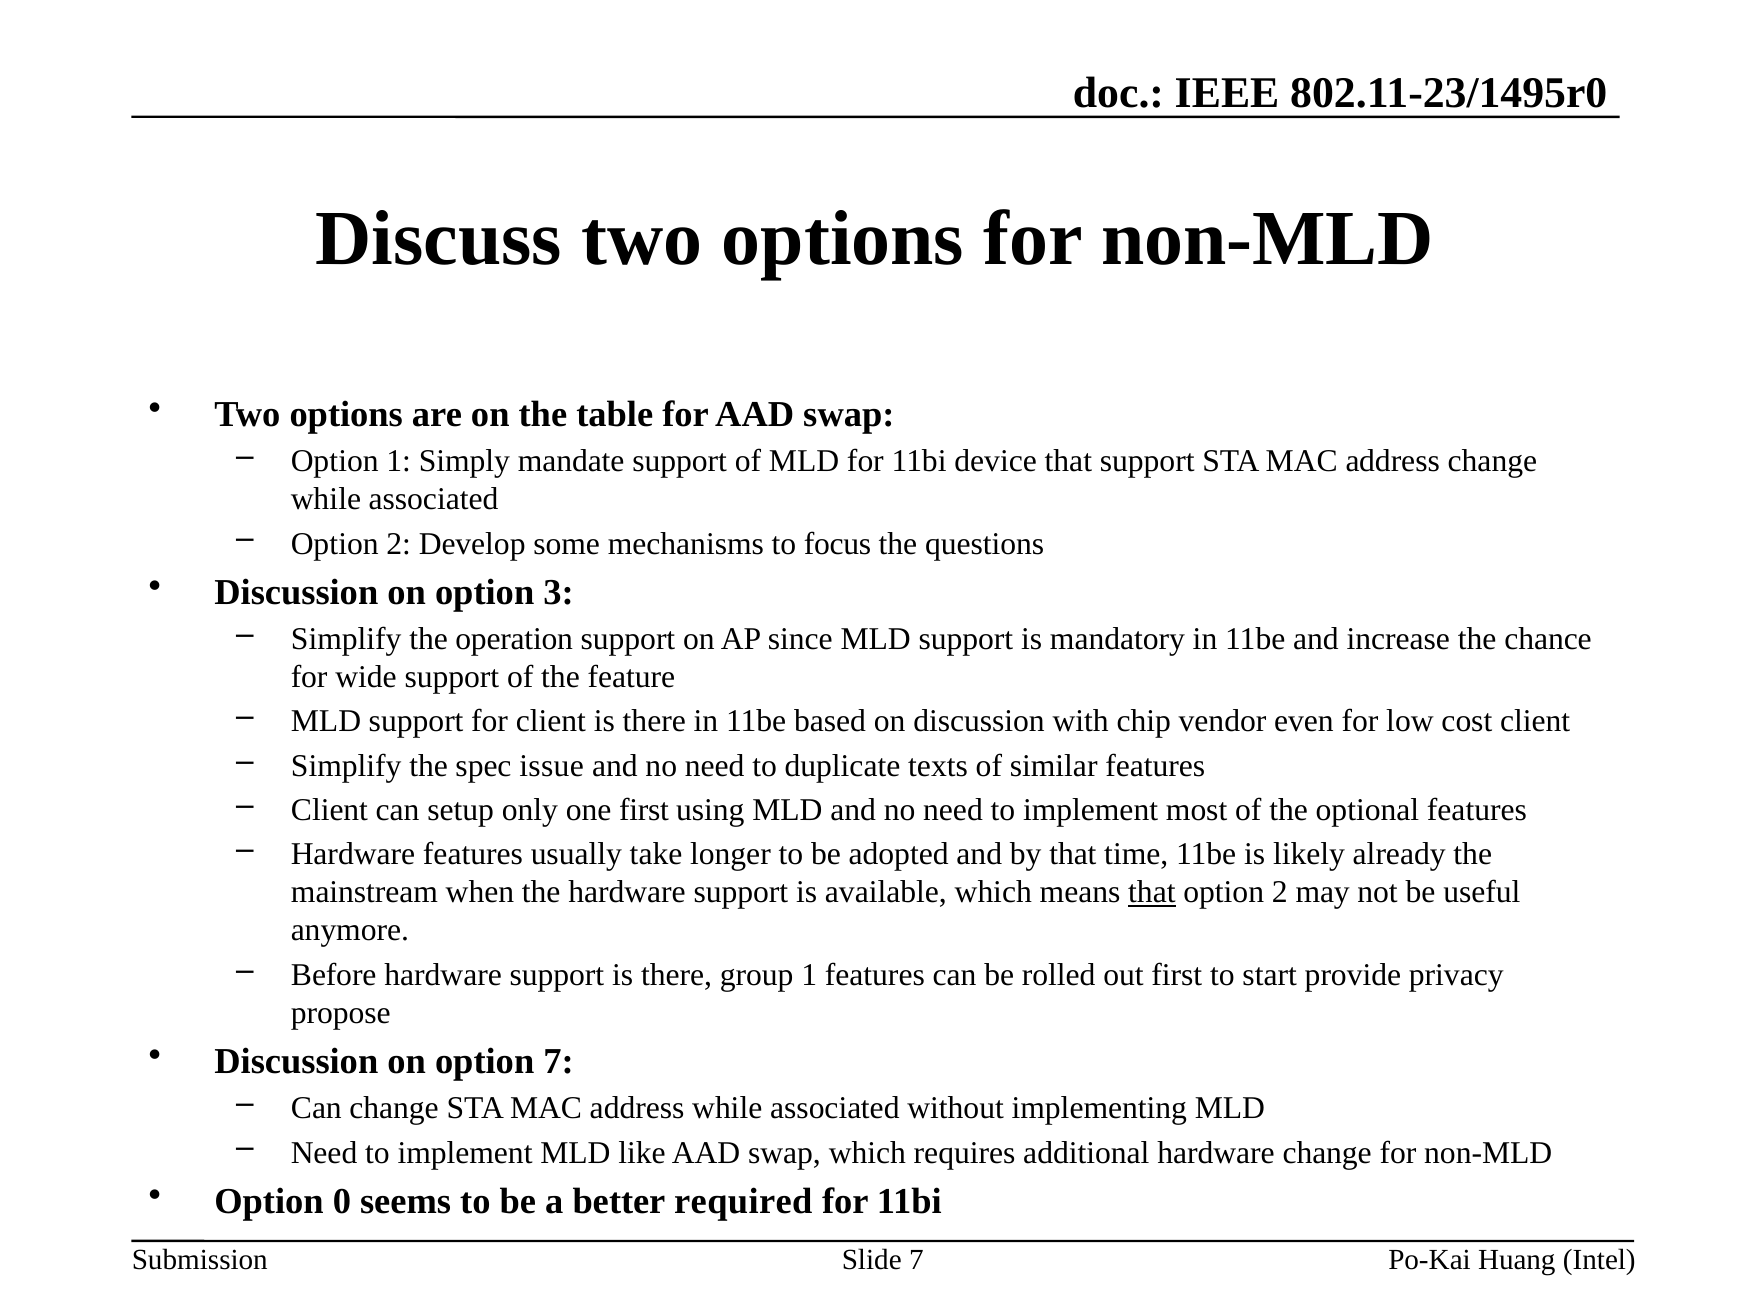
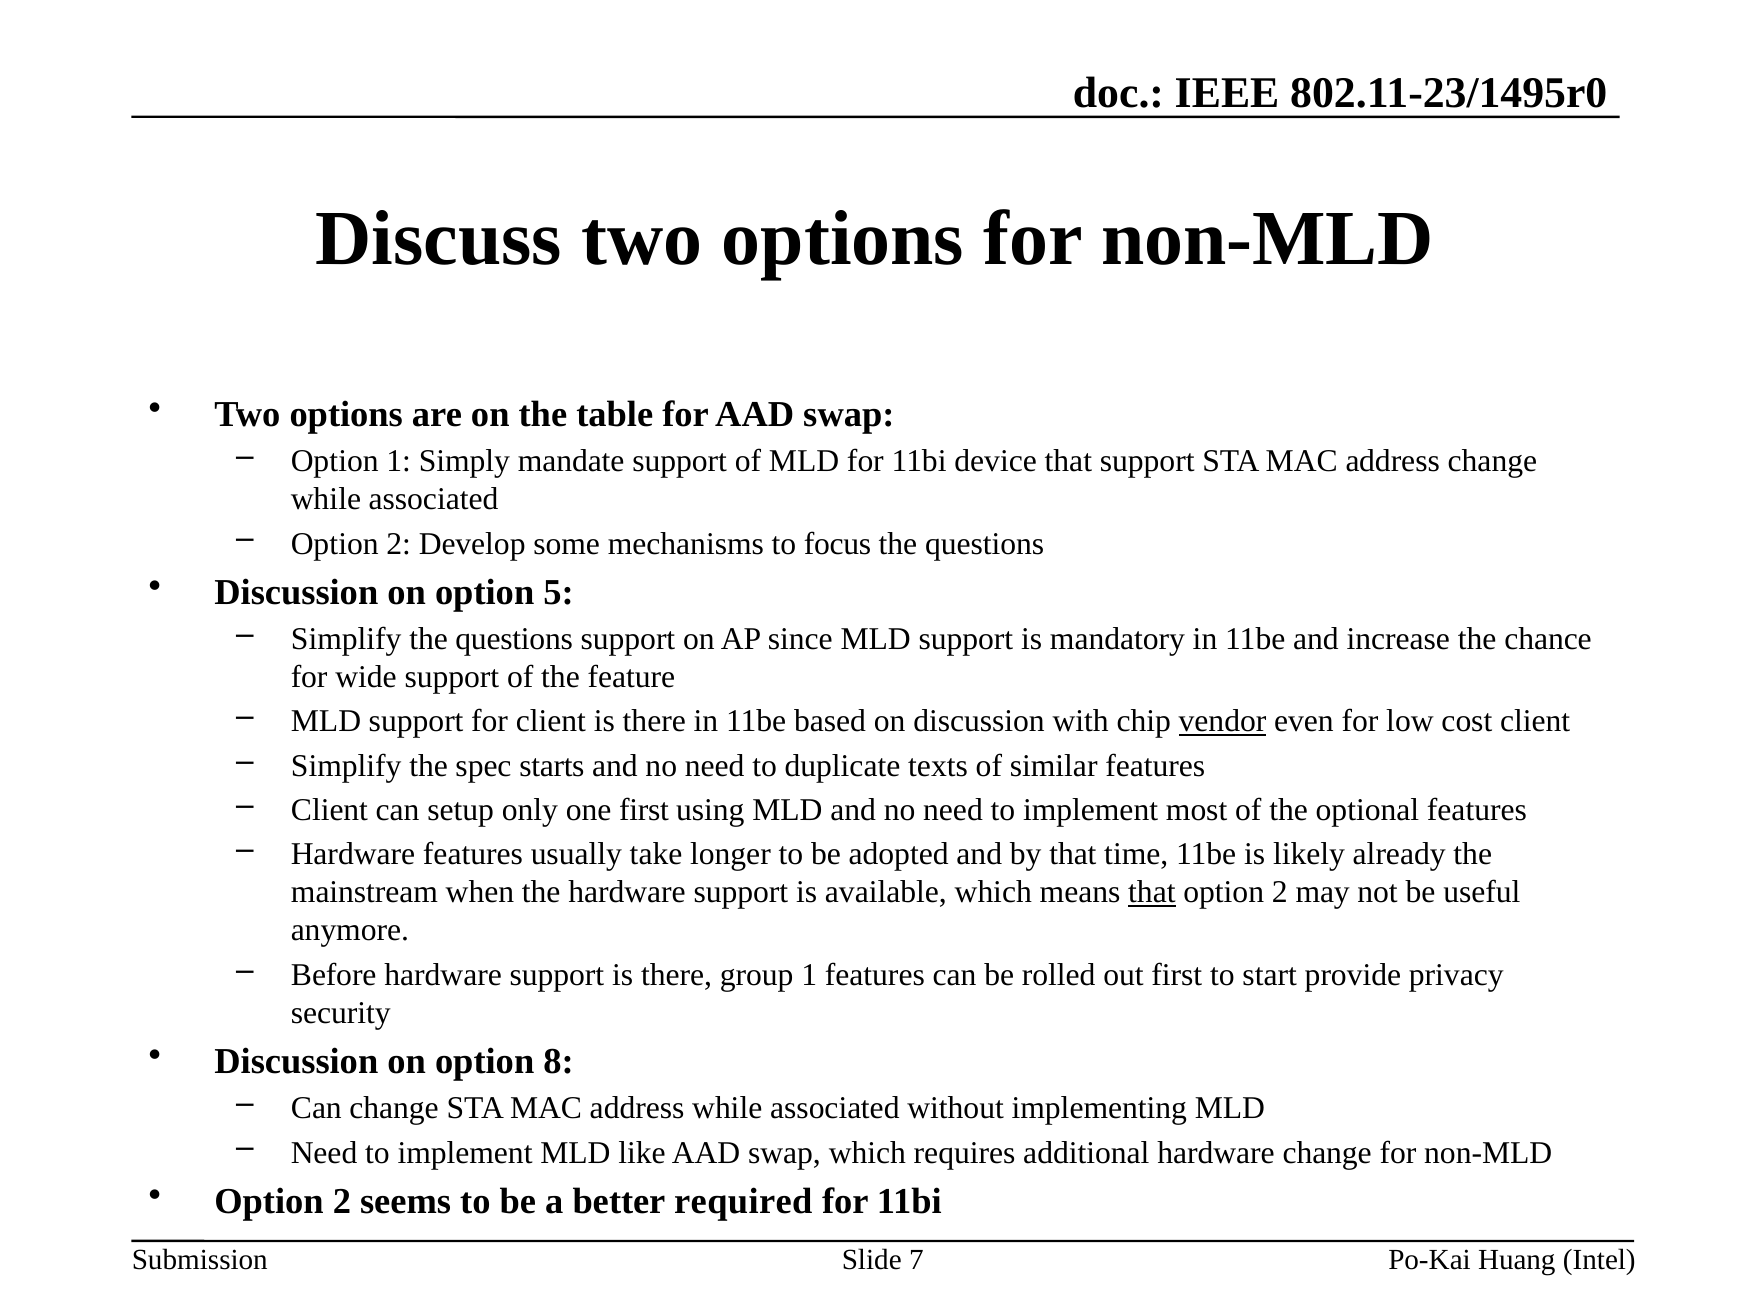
3: 3 -> 5
Simplify the operation: operation -> questions
vendor underline: none -> present
issue: issue -> starts
propose: propose -> security
option 7: 7 -> 8
0 at (342, 1201): 0 -> 2
